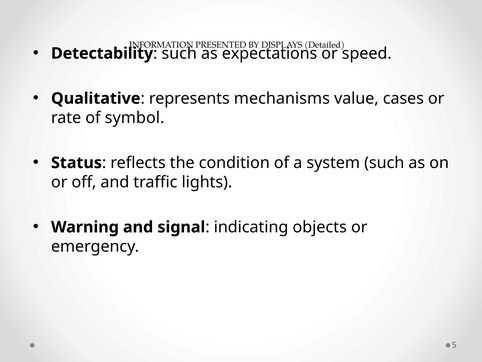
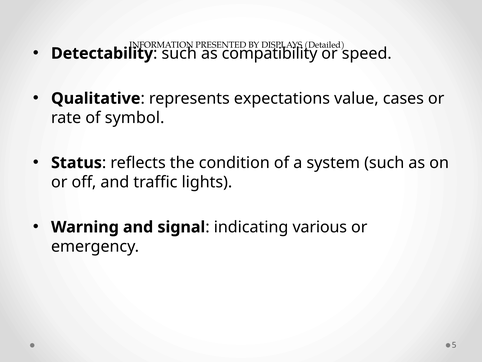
expectations: expectations -> compatibility
mechanisms: mechanisms -> expectations
objects: objects -> various
